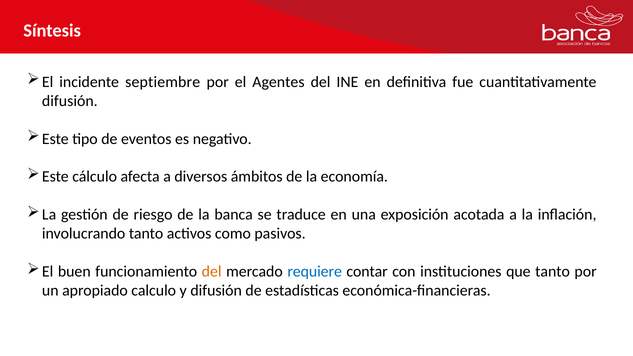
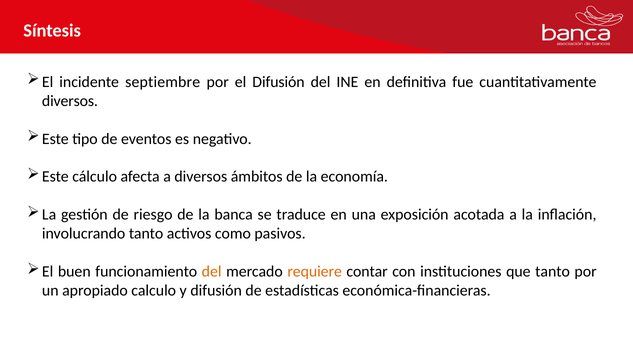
el Agentes: Agentes -> Difusión
difusión at (70, 101): difusión -> diversos
requiere colour: blue -> orange
